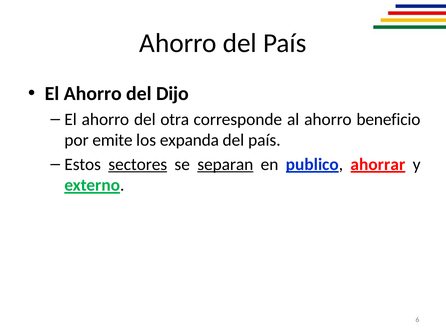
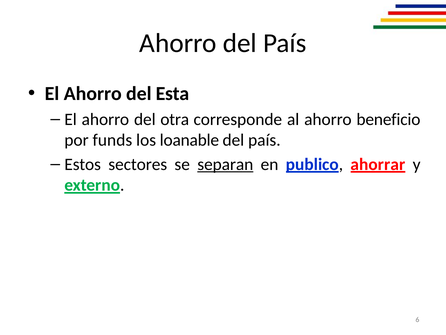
Dijo: Dijo -> Esta
emite: emite -> funds
expanda: expanda -> loanable
sectores underline: present -> none
